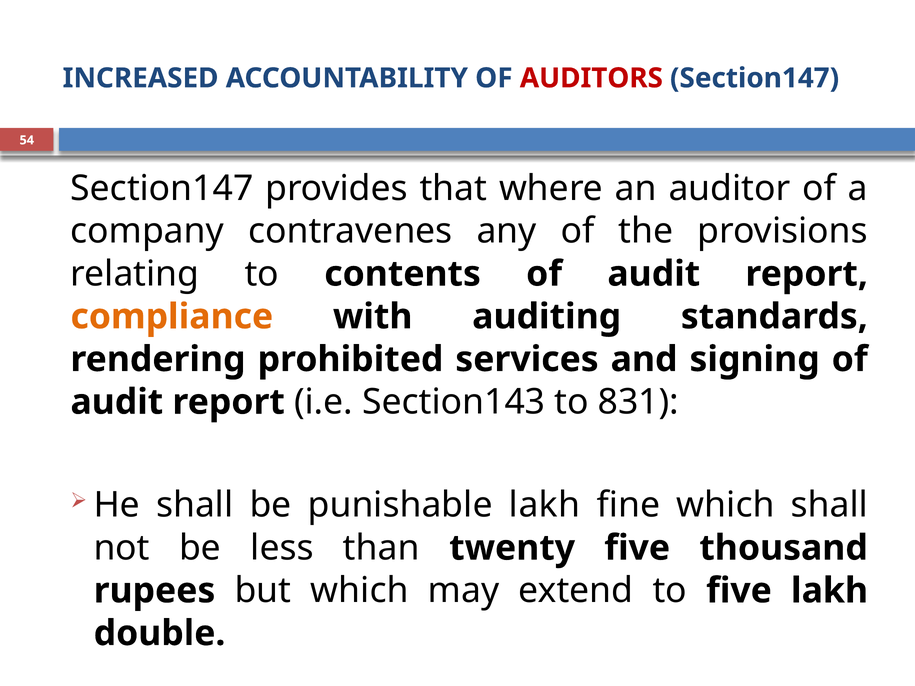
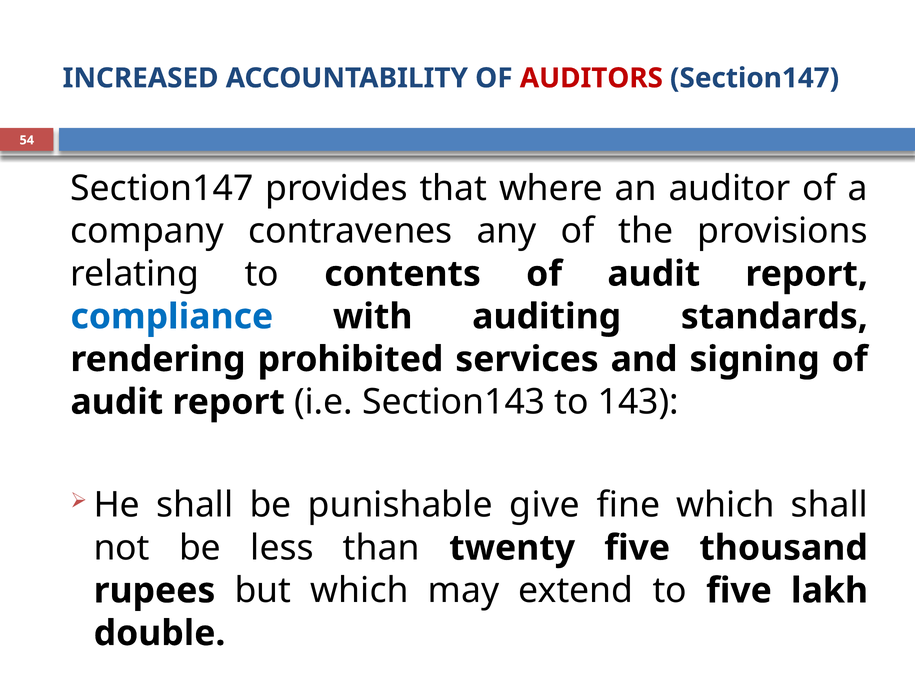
compliance colour: orange -> blue
831: 831 -> 143
punishable lakh: lakh -> give
